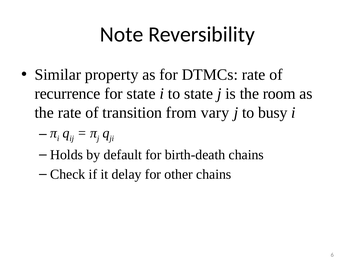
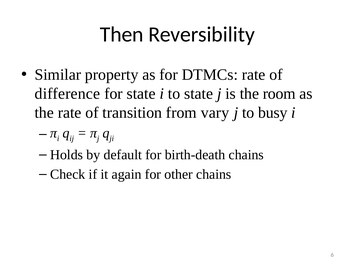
Note: Note -> Then
recurrence: recurrence -> difference
delay: delay -> again
